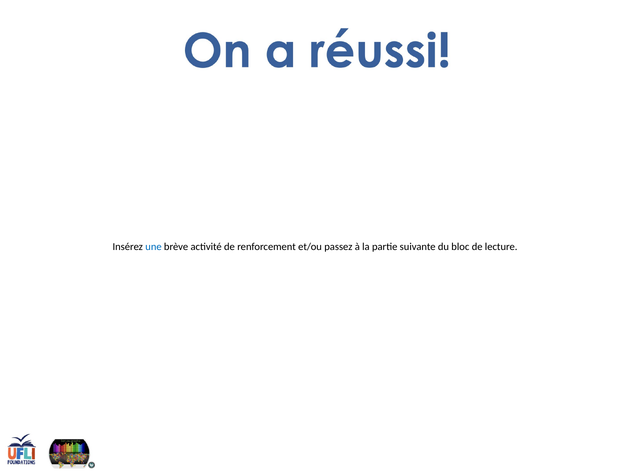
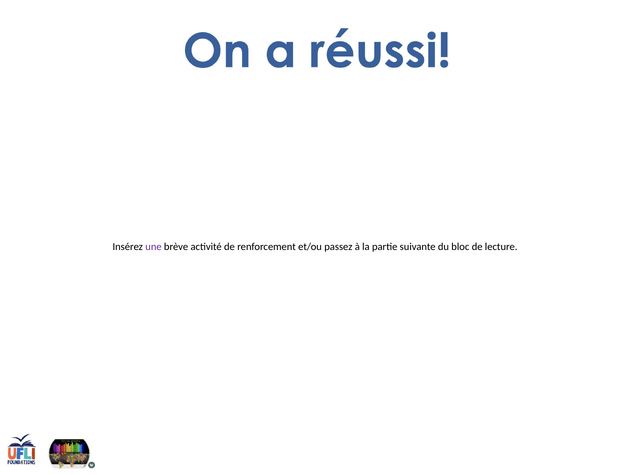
une colour: blue -> purple
